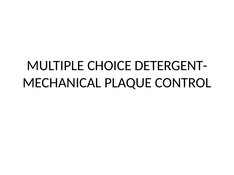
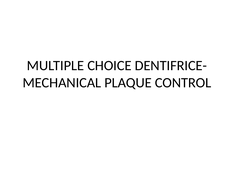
DETERGENT-: DETERGENT- -> DENTIFRICE-
